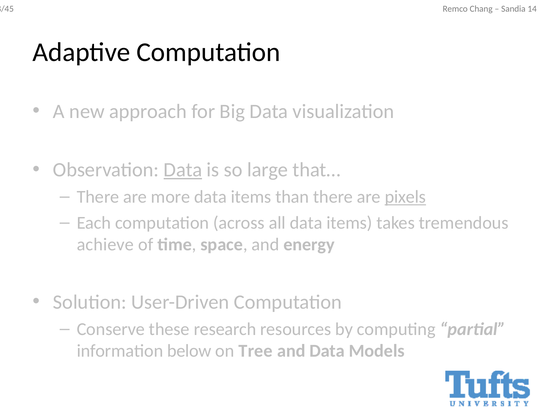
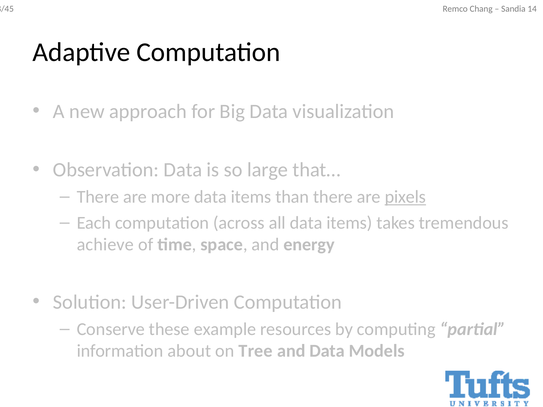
Data at (183, 170) underline: present -> none
research: research -> example
below: below -> about
